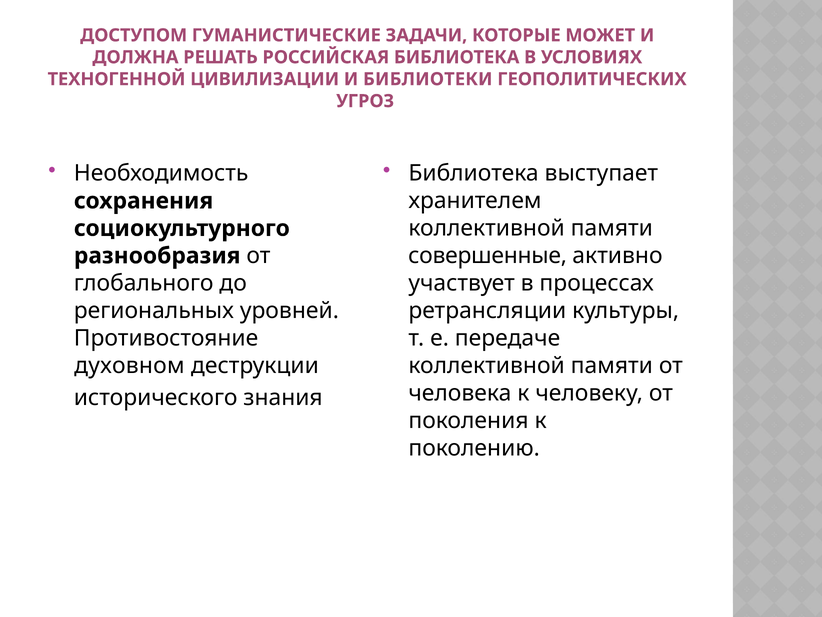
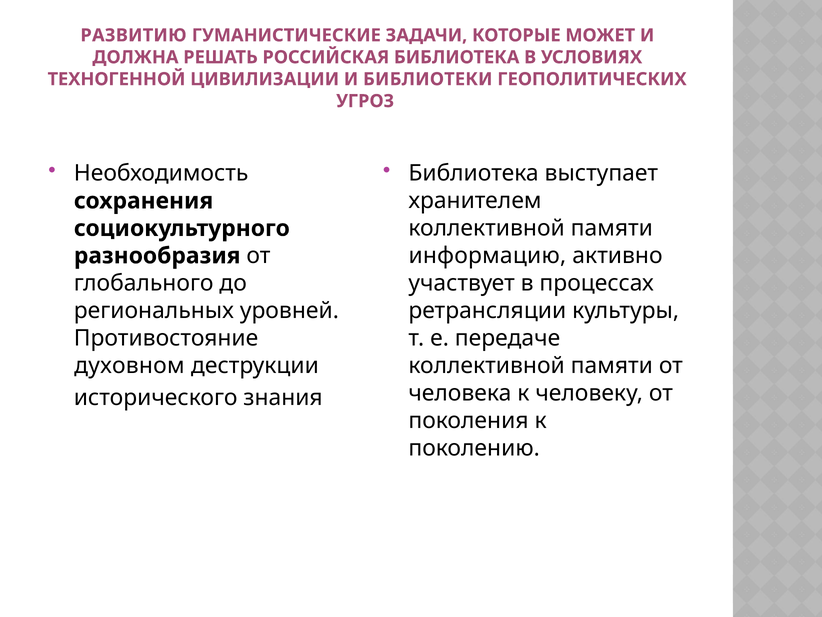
ДОСТУПОМ: ДОСТУПОМ -> РАЗВИТИЮ
совершенные: совершенные -> информацию
